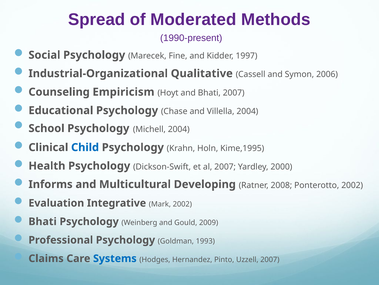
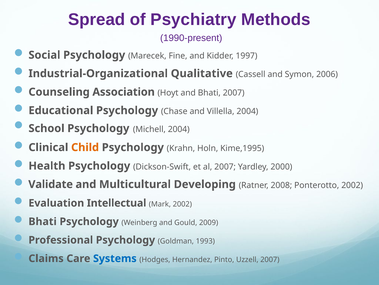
Moderated: Moderated -> Psychiatry
Empiricism: Empiricism -> Association
Child colour: blue -> orange
Informs: Informs -> Validate
Integrative: Integrative -> Intellectual
